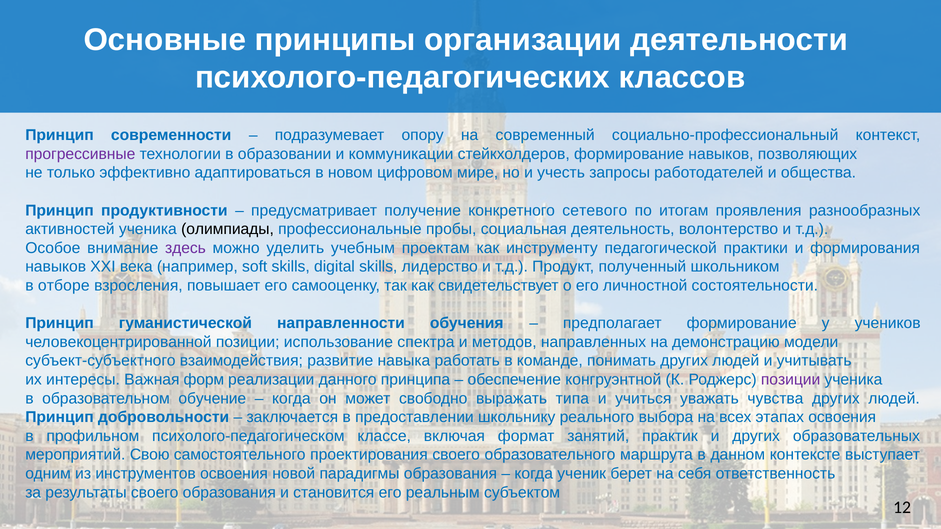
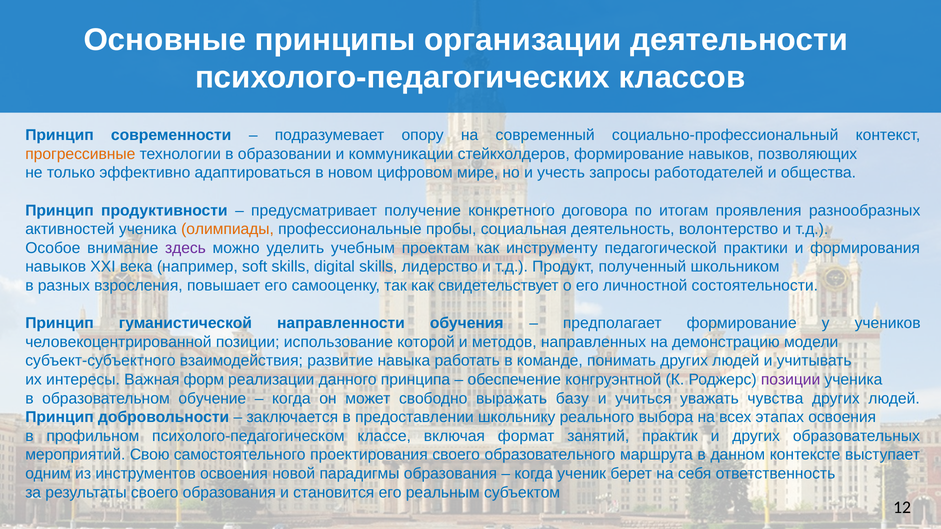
прогрессивные colour: purple -> orange
сетевого: сетевого -> договора
олимпиады colour: black -> orange
отборе: отборе -> разных
спектра: спектра -> которой
типа: типа -> базу
